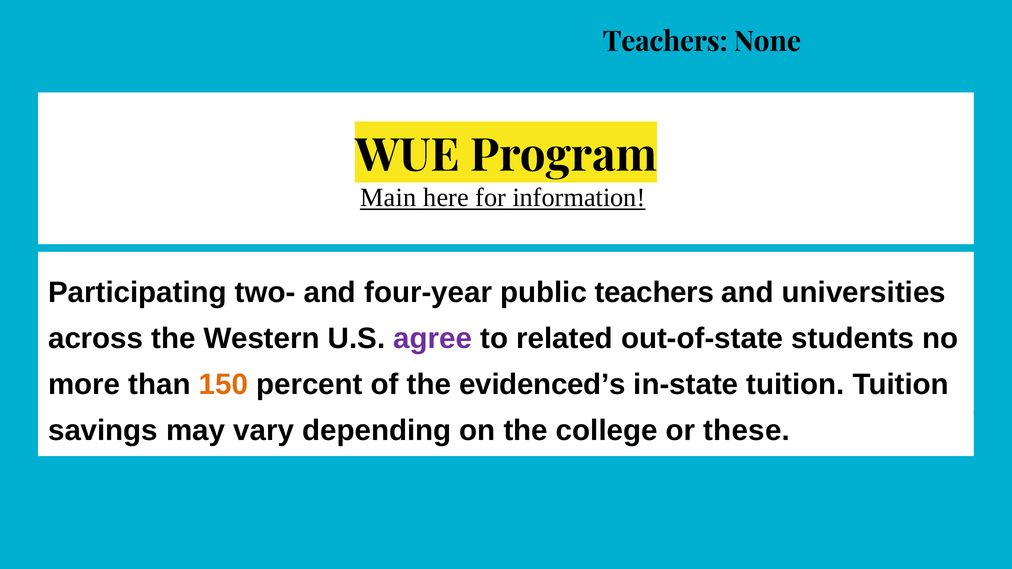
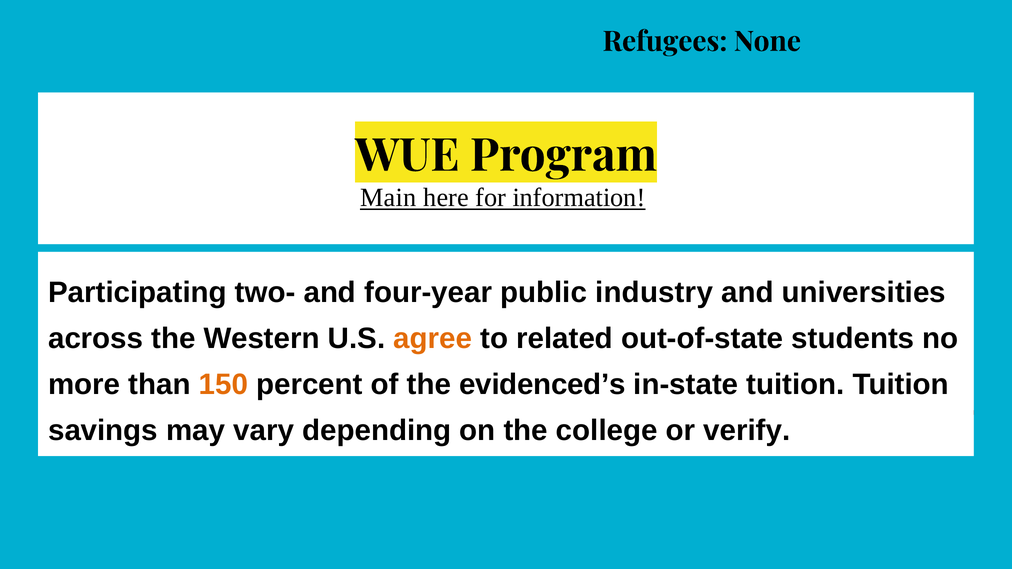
Teachers at (665, 42): Teachers -> Refugees
public teachers: teachers -> industry
agree colour: purple -> orange
these: these -> verify
